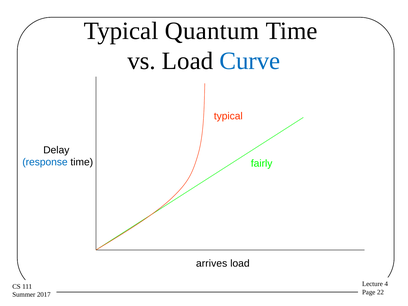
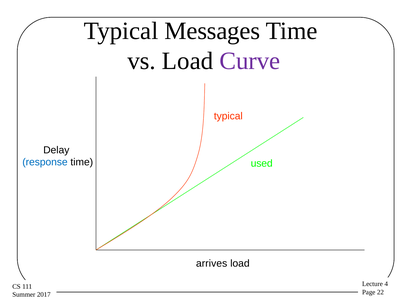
Quantum: Quantum -> Messages
Curve colour: blue -> purple
fairly: fairly -> used
